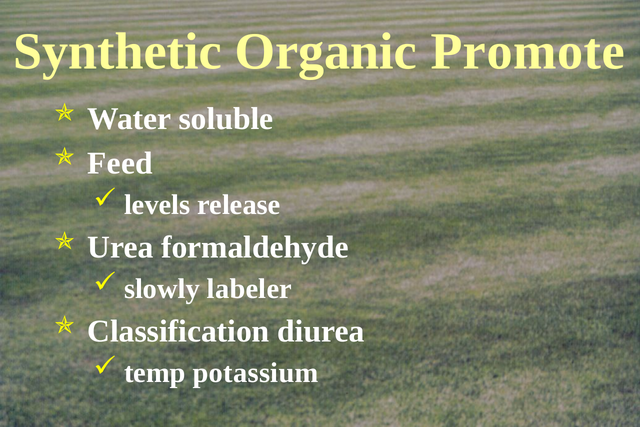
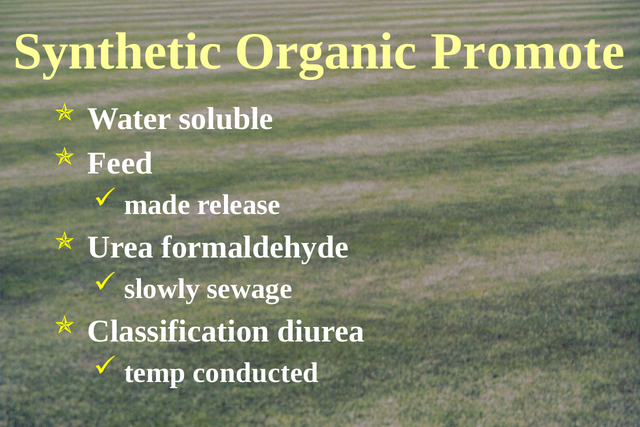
levels: levels -> made
labeler: labeler -> sewage
potassium: potassium -> conducted
